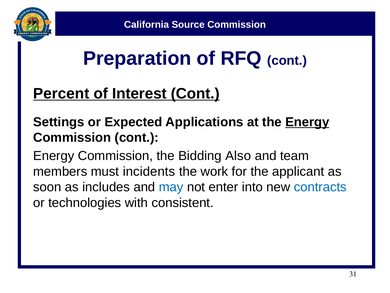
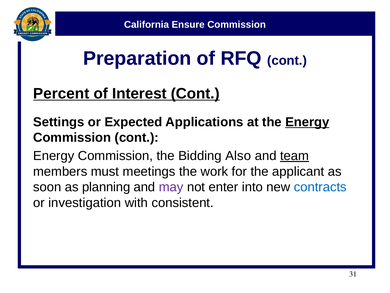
Source: Source -> Ensure
team underline: none -> present
incidents: incidents -> meetings
includes: includes -> planning
may colour: blue -> purple
technologies: technologies -> investigation
